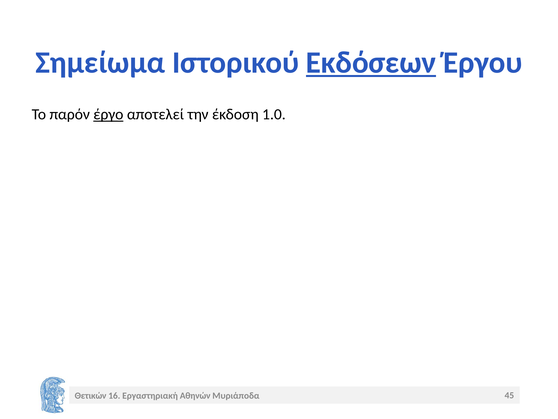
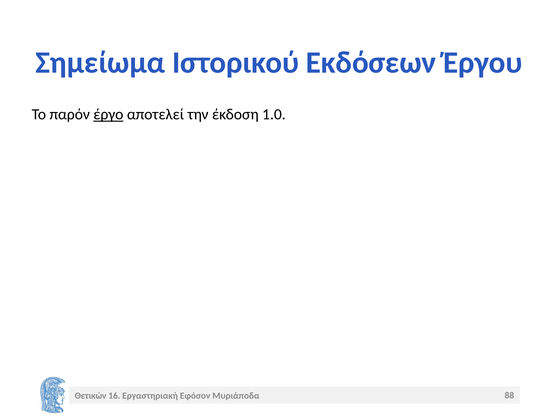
Εκδόσεων underline: present -> none
Αθηνών: Αθηνών -> Εφόσον
45: 45 -> 88
